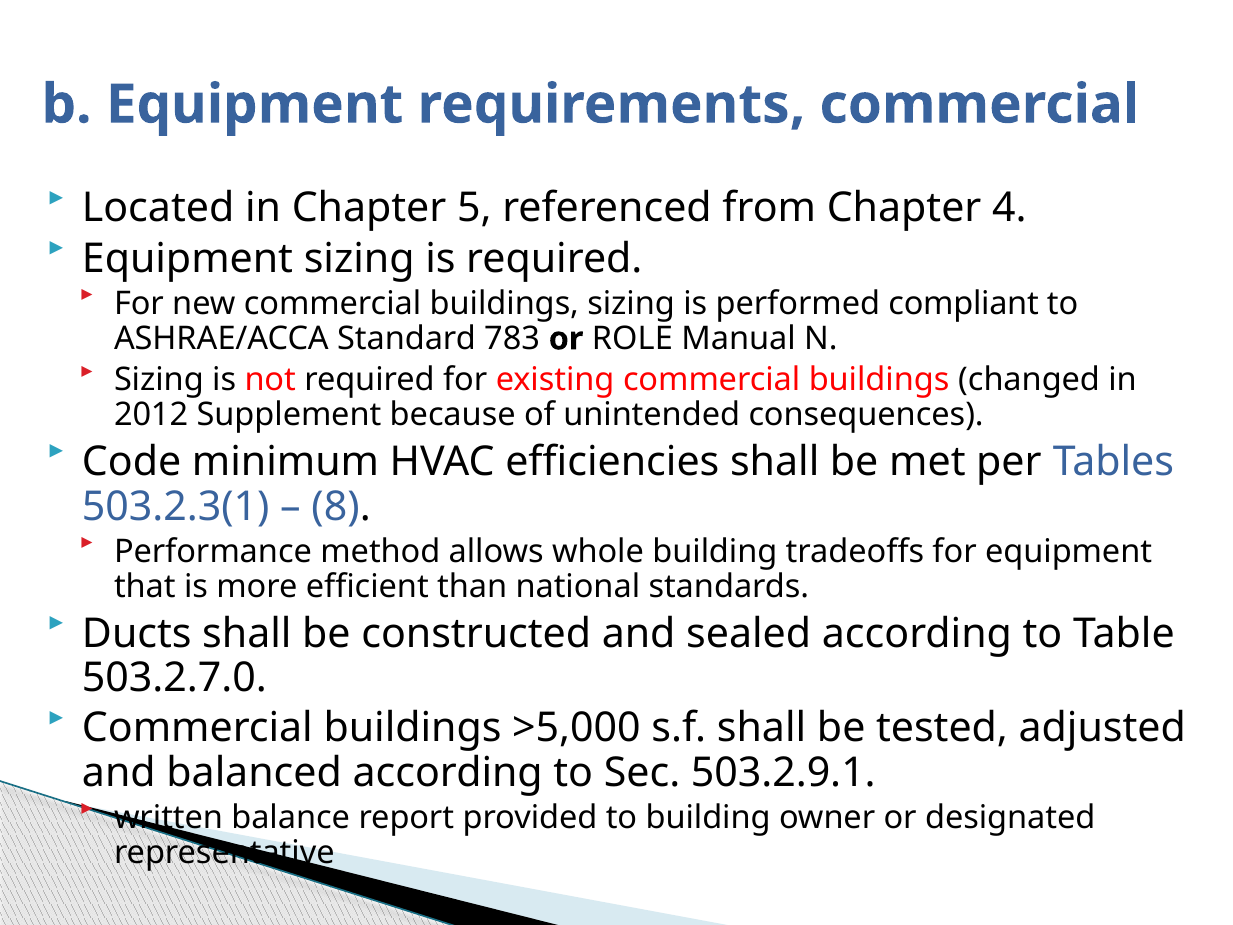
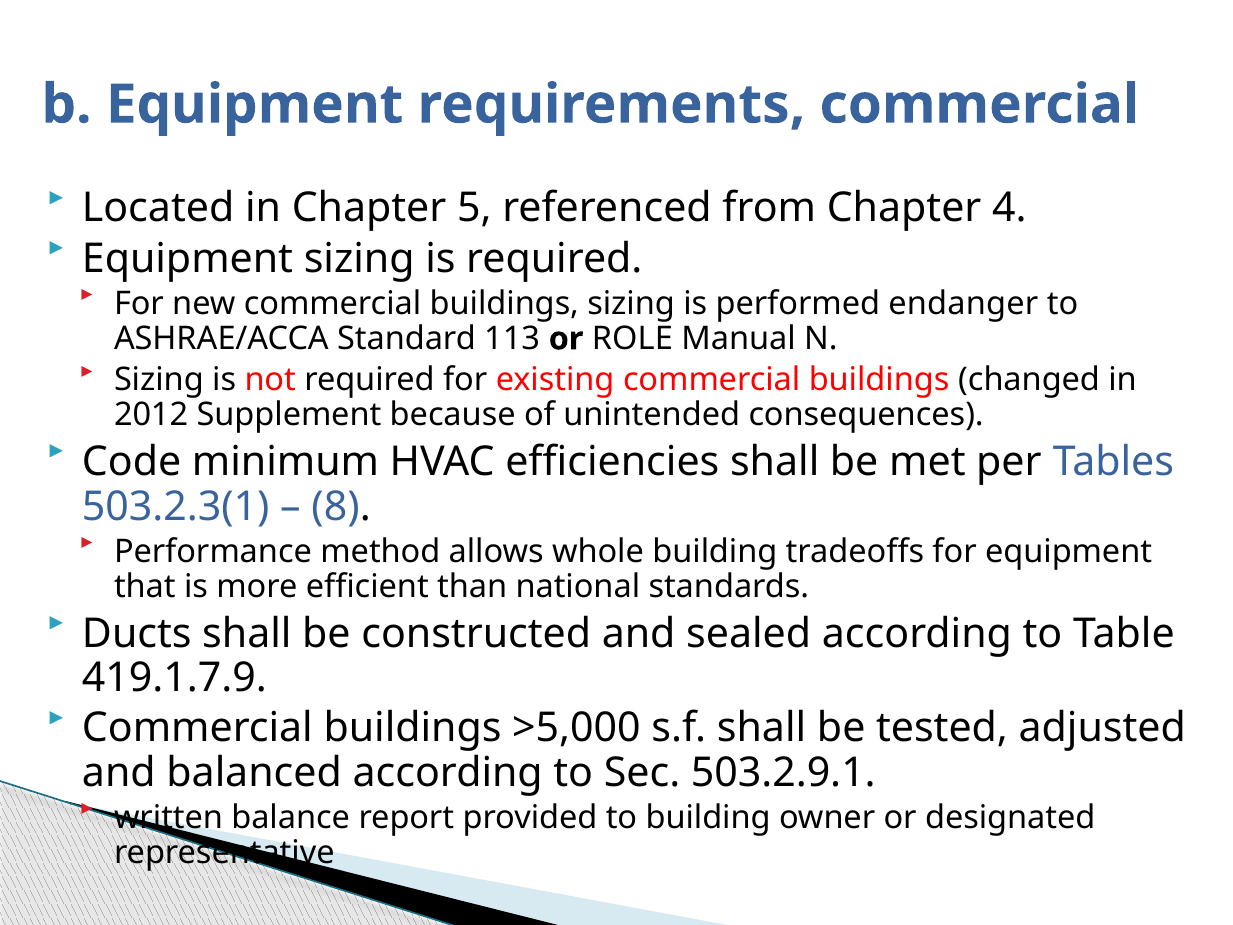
compliant: compliant -> endanger
783: 783 -> 113
503.2.7.0: 503.2.7.0 -> 419.1.7.9
